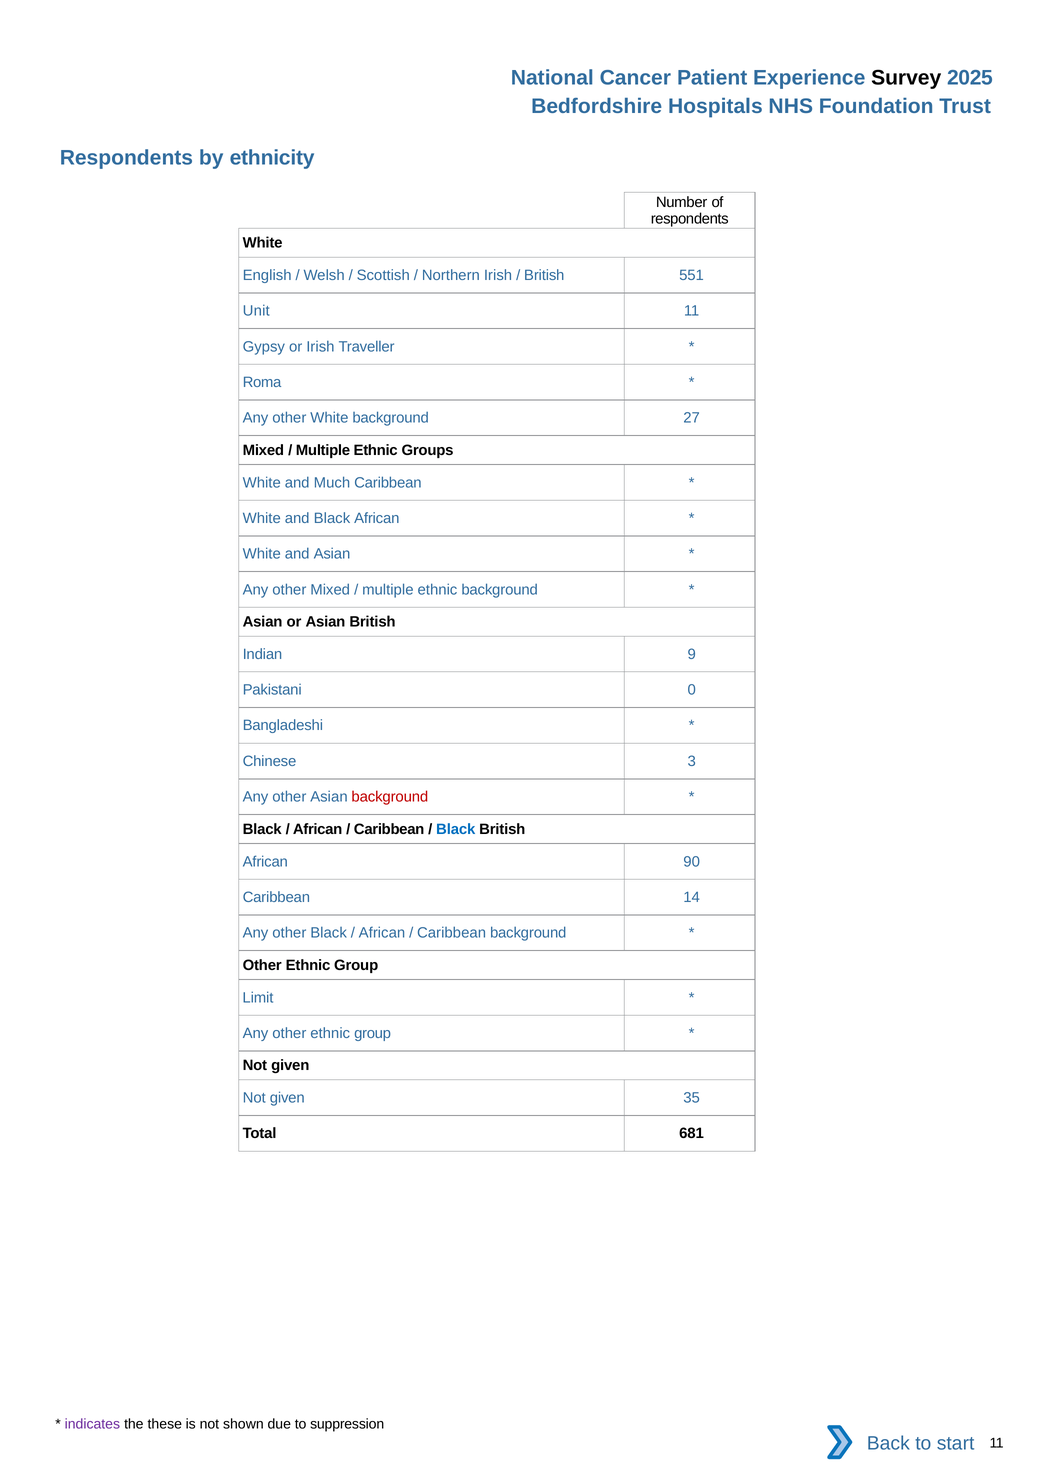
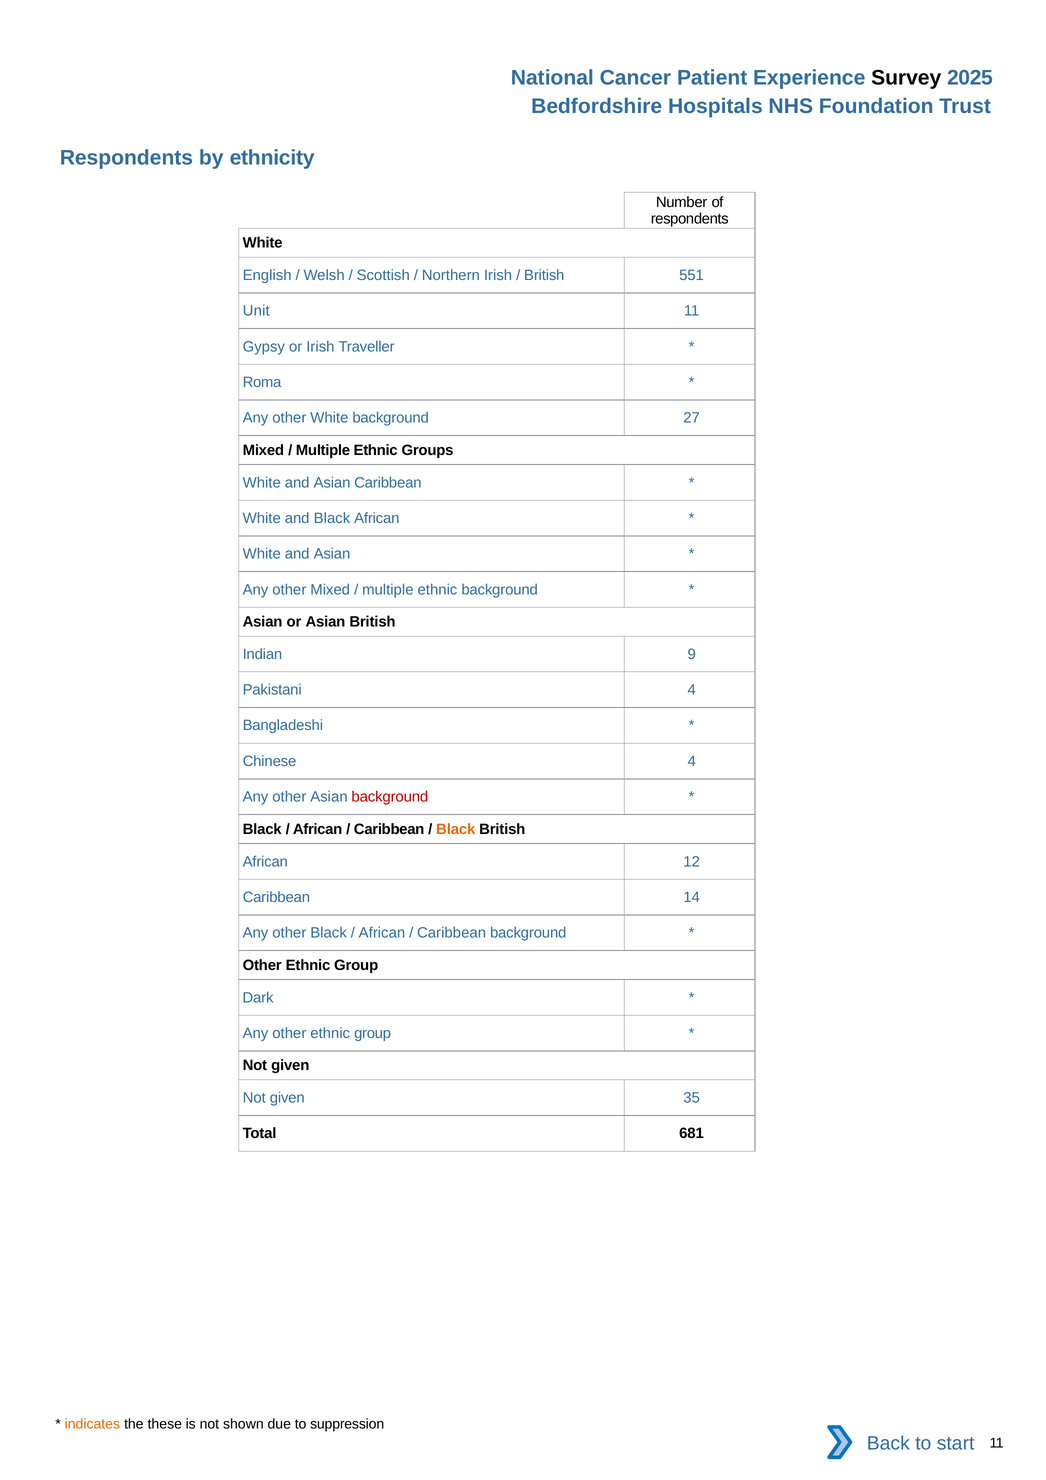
Much at (332, 483): Much -> Asian
Pakistani 0: 0 -> 4
Chinese 3: 3 -> 4
Black at (456, 829) colour: blue -> orange
90: 90 -> 12
Limit: Limit -> Dark
indicates colour: purple -> orange
